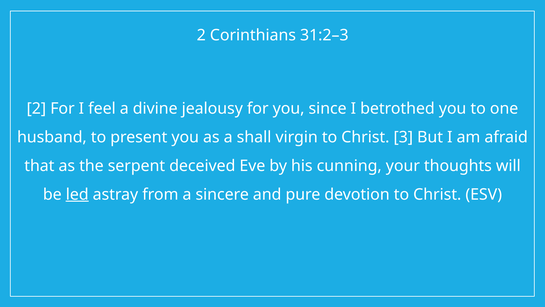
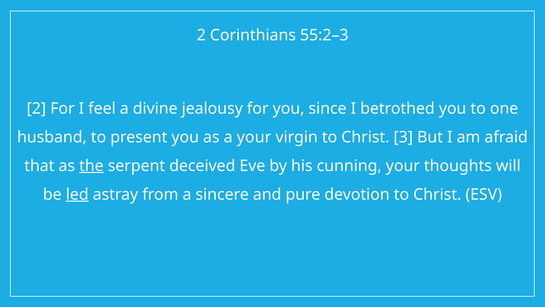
31:2–3: 31:2–3 -> 55:2–3
a shall: shall -> your
the underline: none -> present
